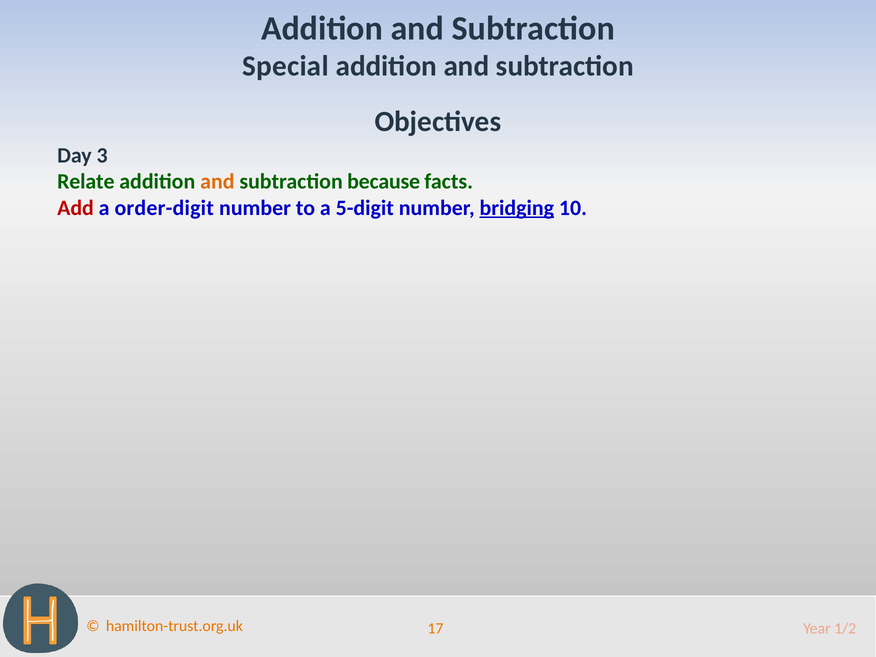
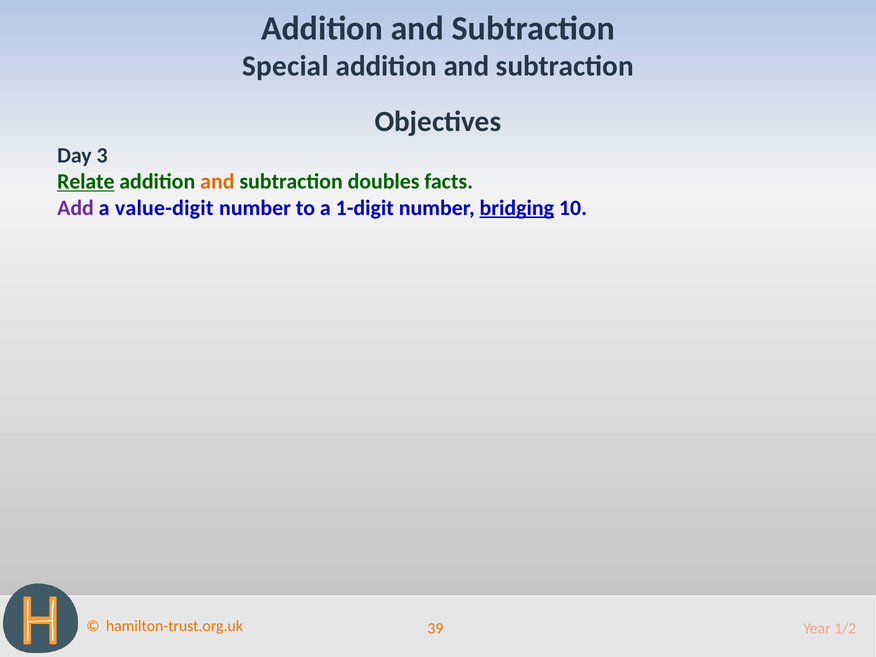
Relate underline: none -> present
because: because -> doubles
Add colour: red -> purple
order-digit: order-digit -> value-digit
5-digit: 5-digit -> 1-digit
17: 17 -> 39
